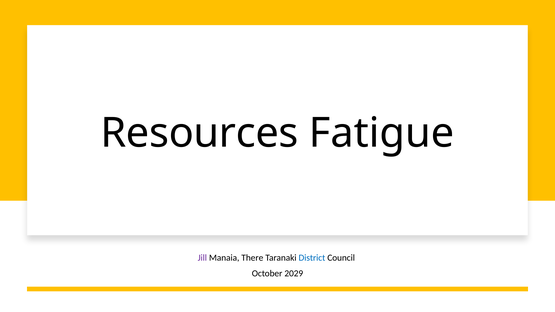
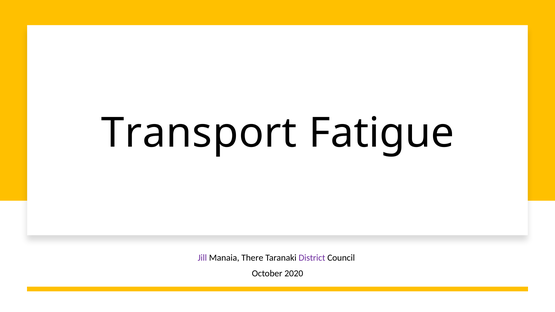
Resources: Resources -> Transport
District colour: blue -> purple
2029: 2029 -> 2020
